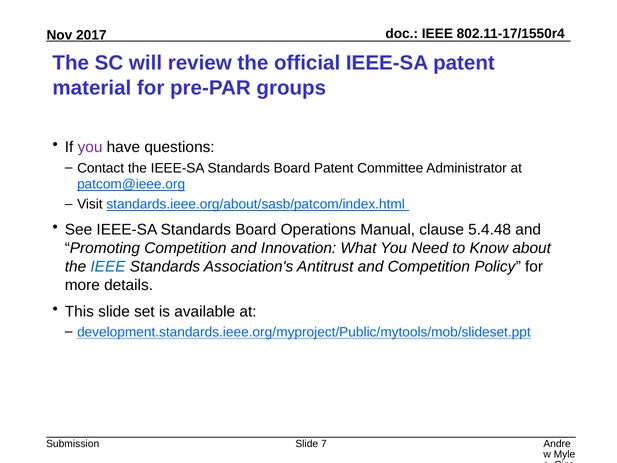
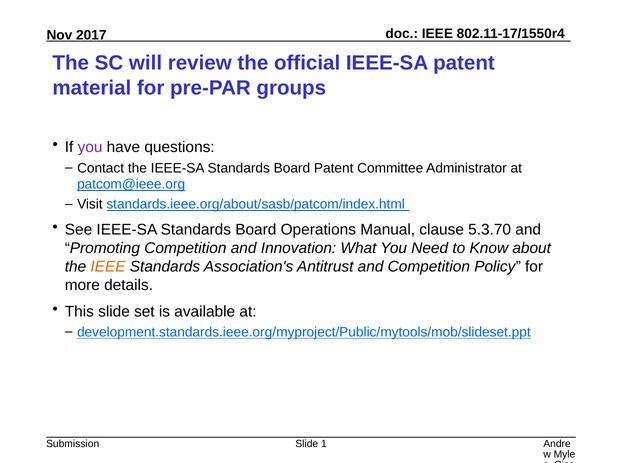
5.4.48: 5.4.48 -> 5.3.70
IEEE at (108, 267) colour: blue -> orange
7: 7 -> 1
